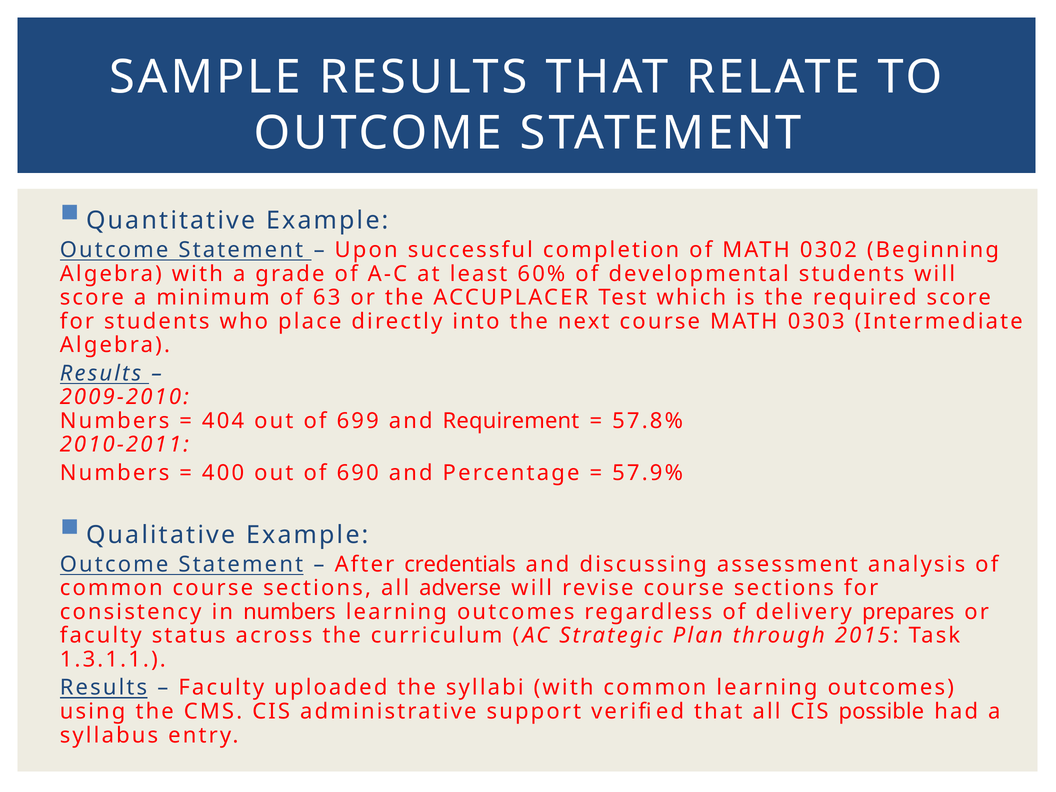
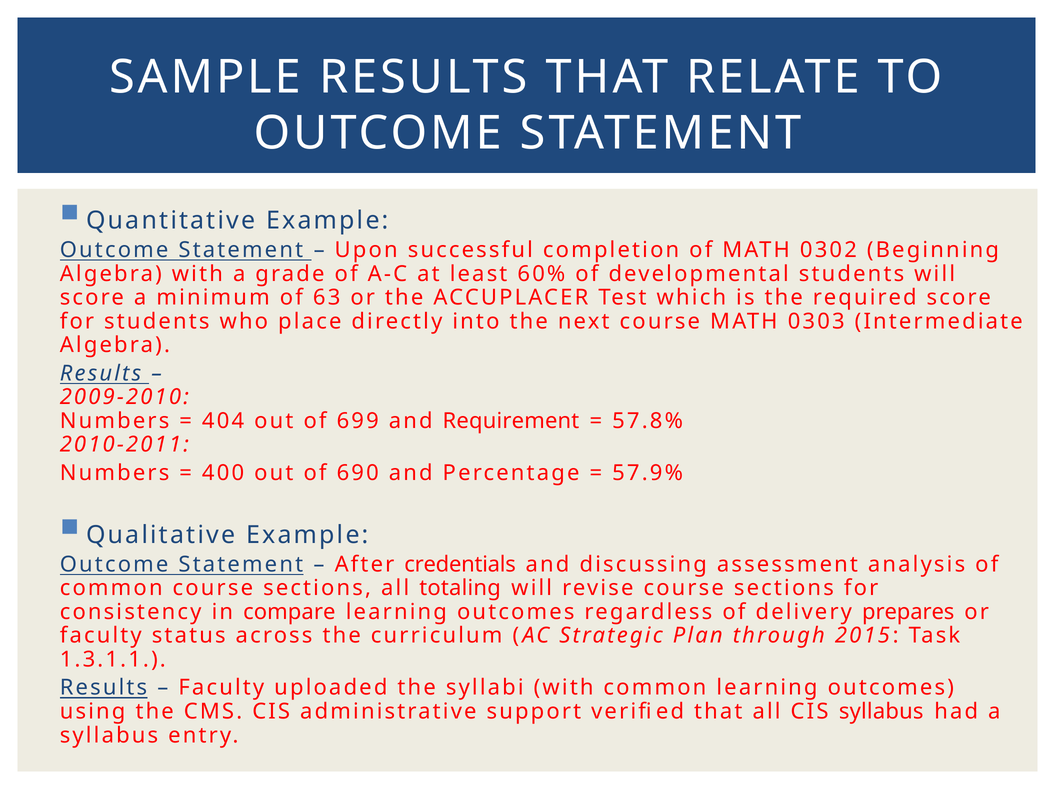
adverse: adverse -> totaling
in numbers: numbers -> compare
CIS possible: possible -> syllabus
